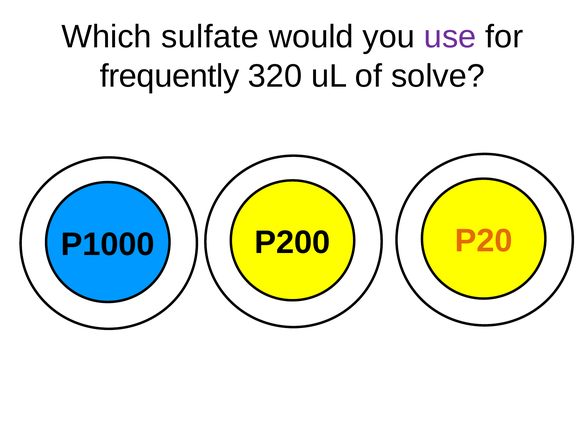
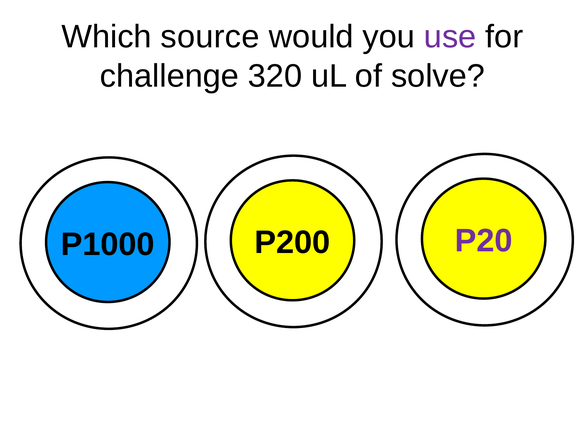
sulfate: sulfate -> source
frequently: frequently -> challenge
P20 colour: orange -> purple
